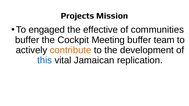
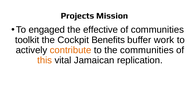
buffer at (27, 40): buffer -> toolkit
Meeting: Meeting -> Benefits
team: team -> work
the development: development -> communities
this colour: blue -> orange
